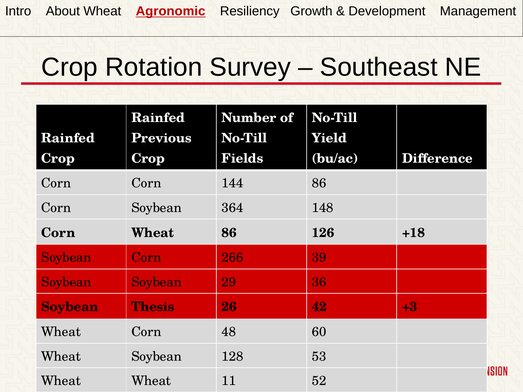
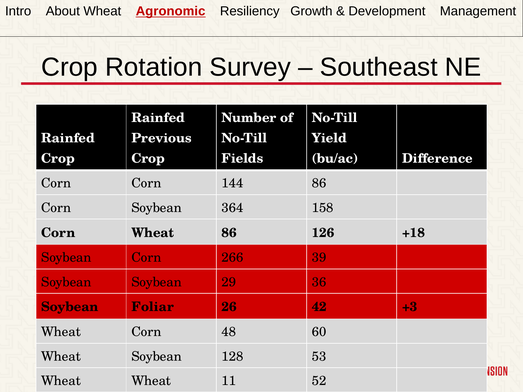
148: 148 -> 158
Thesis: Thesis -> Foliar
